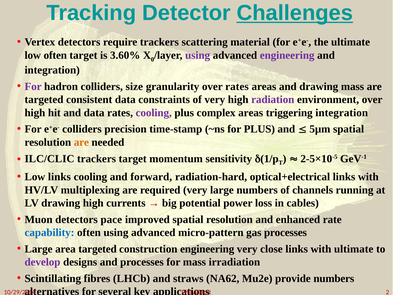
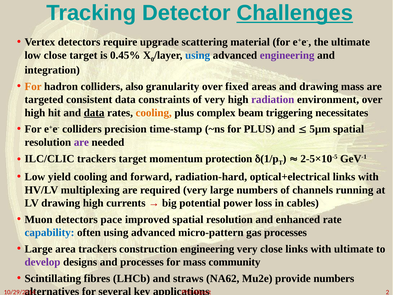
require trackers: trackers -> upgrade
low often: often -> close
3.60%: 3.60% -> 0.45%
using at (198, 55) colour: purple -> blue
For at (33, 86) colour: purple -> orange
size: size -> also
over rates: rates -> fixed
data at (94, 113) underline: none -> present
cooling at (154, 113) colour: purple -> orange
complex areas: areas -> beam
triggering integration: integration -> necessitates
are at (81, 142) colour: orange -> purple
sensitivity: sensitivity -> protection
Low links: links -> yield
area targeted: targeted -> trackers
irradiation: irradiation -> community
